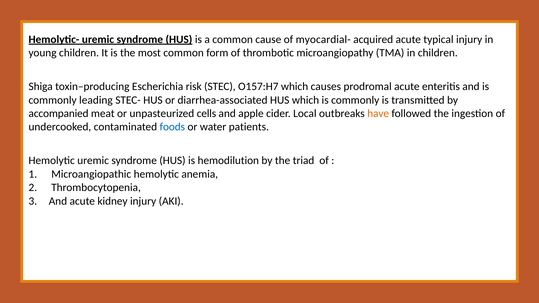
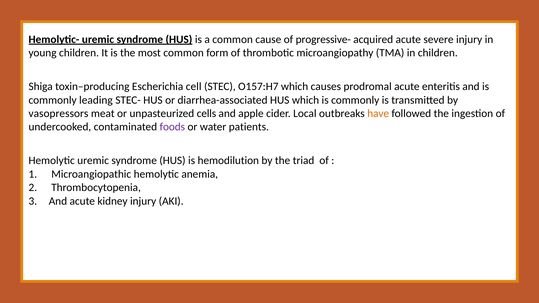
myocardial-: myocardial- -> progressive-
typical: typical -> severe
risk: risk -> cell
accompanied: accompanied -> vasopressors
foods colour: blue -> purple
